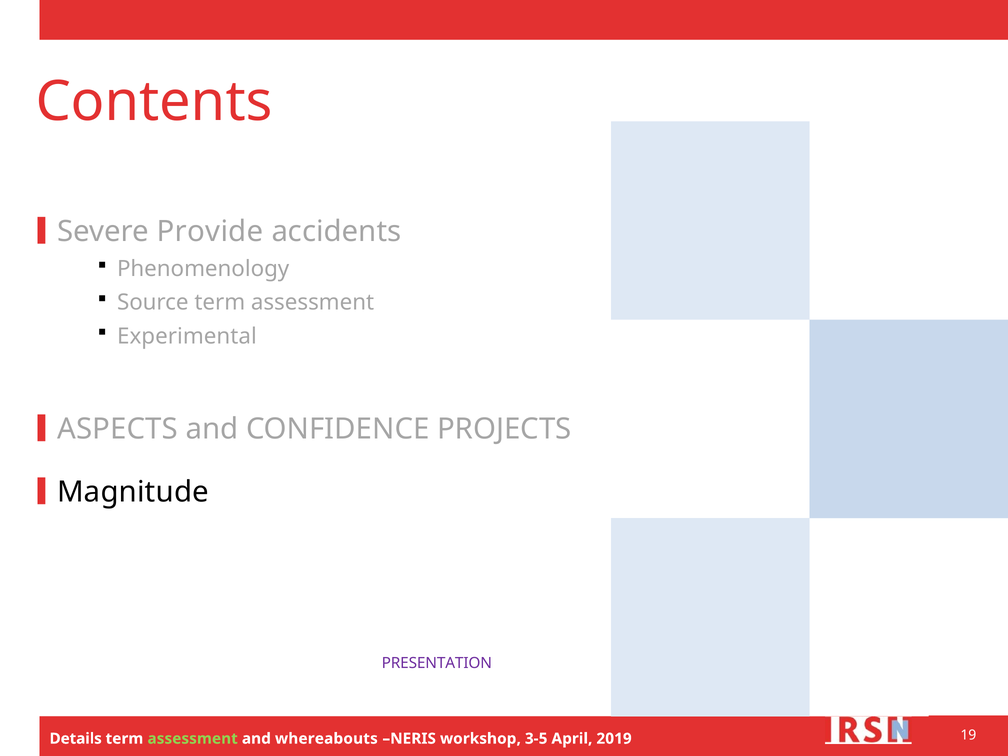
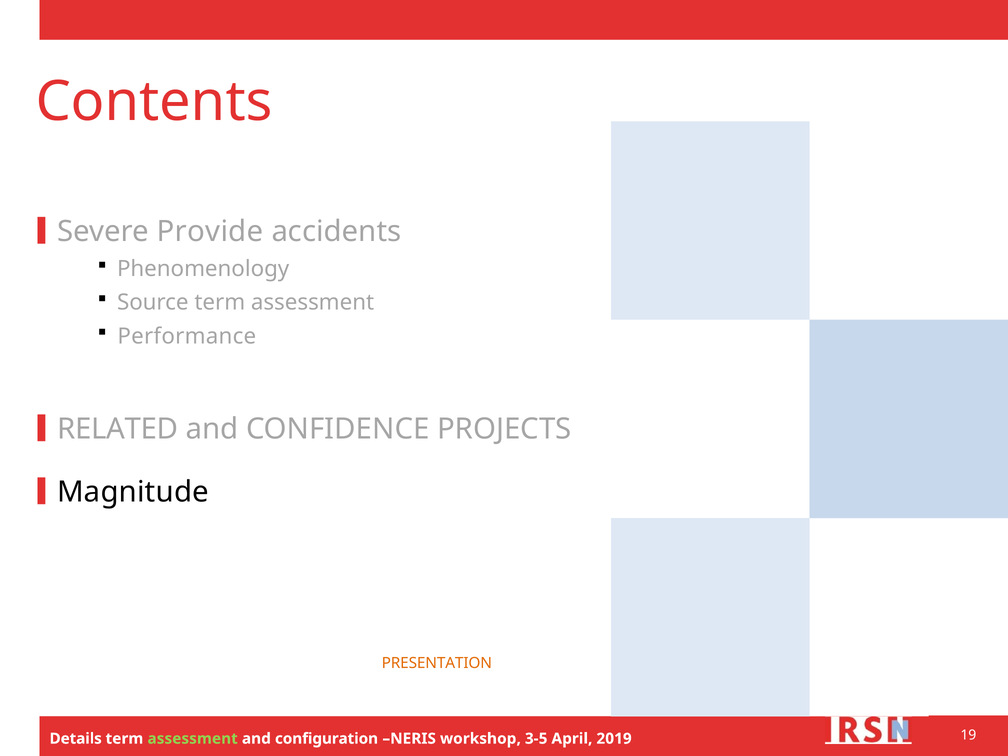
Experimental: Experimental -> Performance
ASPECTS: ASPECTS -> RELATED
PRESENTATION at (437, 663) colour: purple -> orange
whereabouts: whereabouts -> configuration
